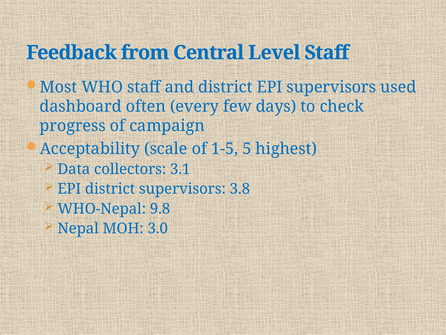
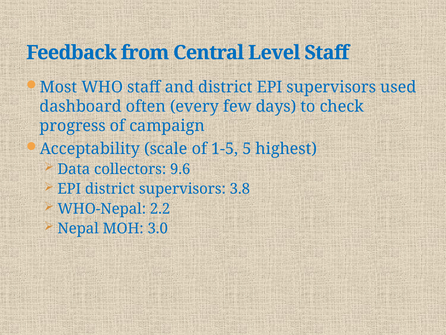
3.1: 3.1 -> 9.6
9.8: 9.8 -> 2.2
